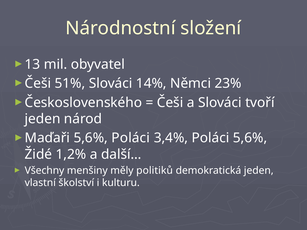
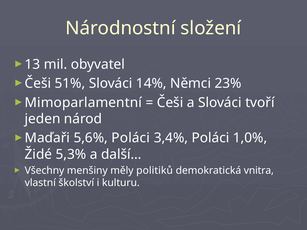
Československého: Československého -> Mimoparlamentní
Poláci 5,6%: 5,6% -> 1,0%
1,2%: 1,2% -> 5,3%
demokratická jeden: jeden -> vnitra
